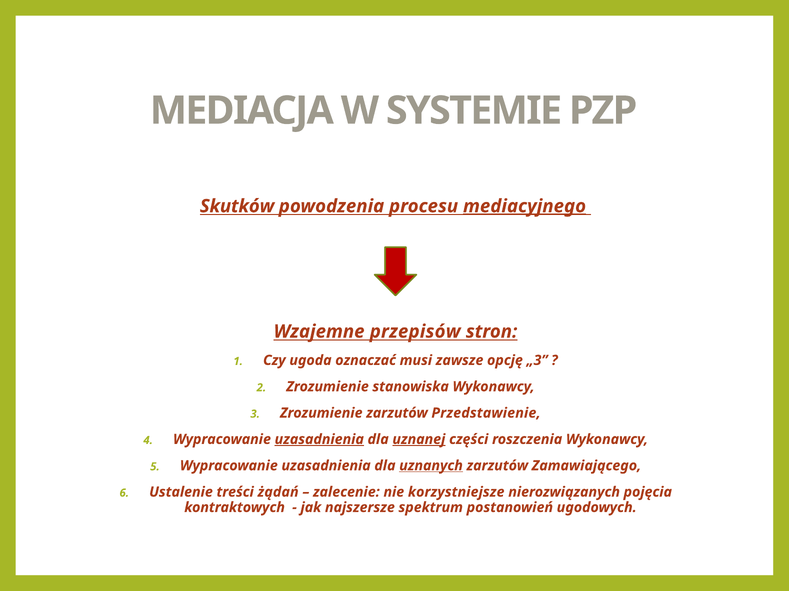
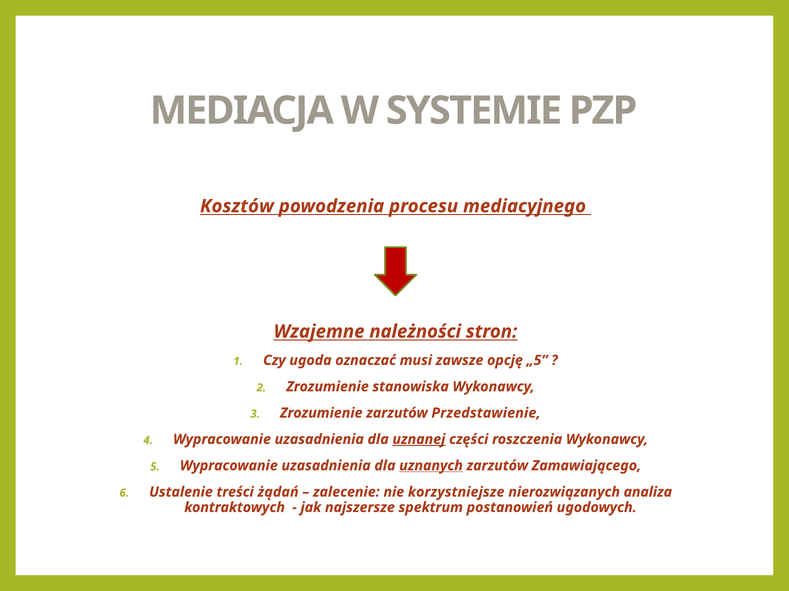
Skutków: Skutków -> Kosztów
mediacyjnego underline: present -> none
przepisów: przepisów -> należności
„3: „3 -> „5
uzasadnienia at (319, 440) underline: present -> none
pojęcia: pojęcia -> analiza
